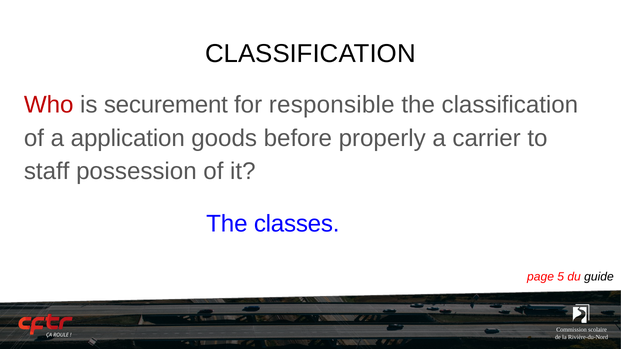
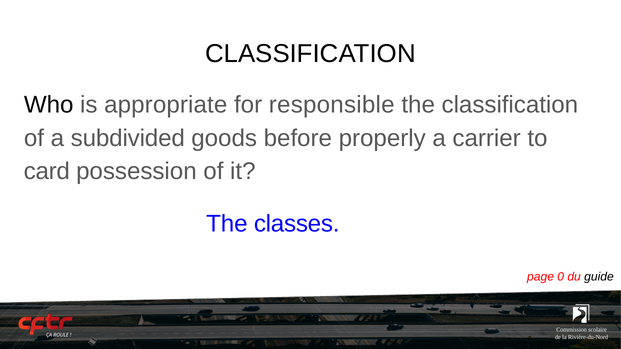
Who colour: red -> black
securement: securement -> appropriate
application: application -> subdivided
staff: staff -> card
5: 5 -> 0
